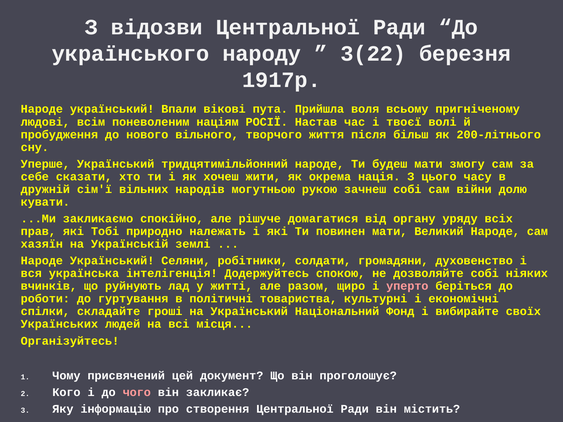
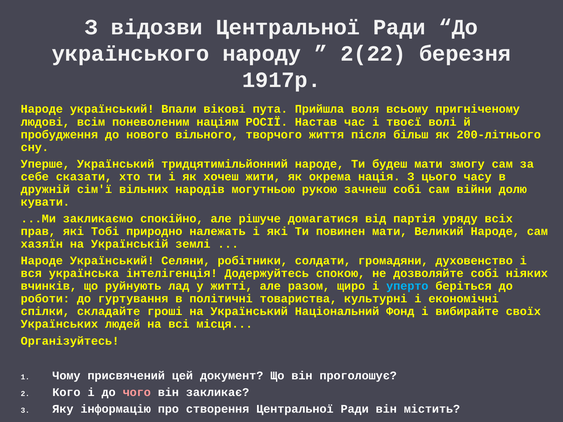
3(22: 3(22 -> 2(22
органу: органу -> партія
уперто colour: pink -> light blue
